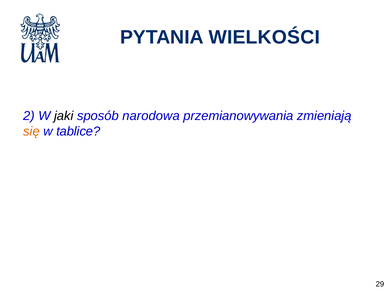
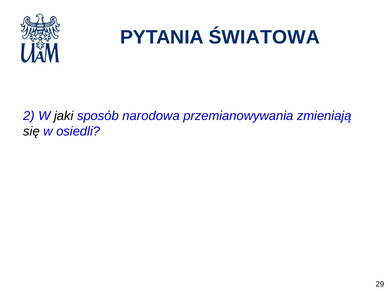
WIELKOŚCI: WIELKOŚCI -> ŚWIATOWA
się colour: orange -> black
tablice: tablice -> osiedli
